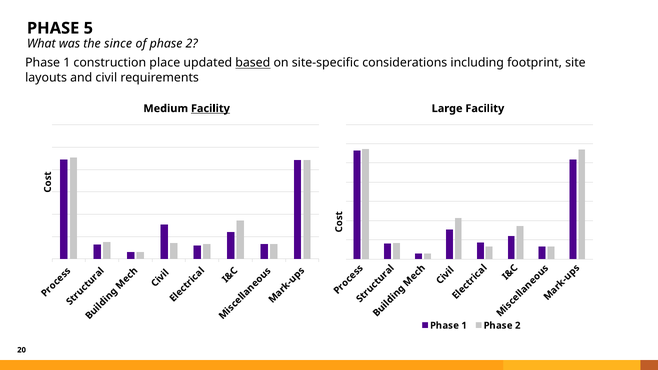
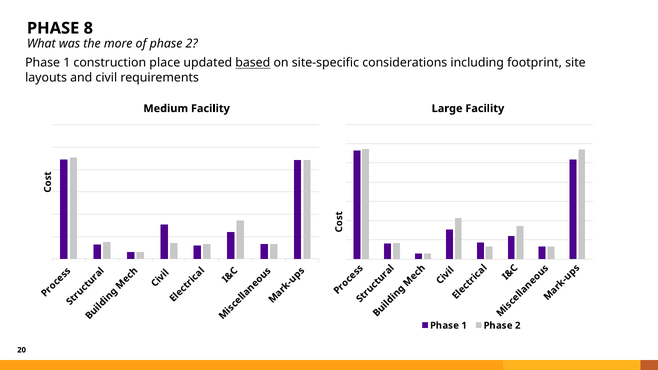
5: 5 -> 8
since: since -> more
Facility at (210, 109) underline: present -> none
